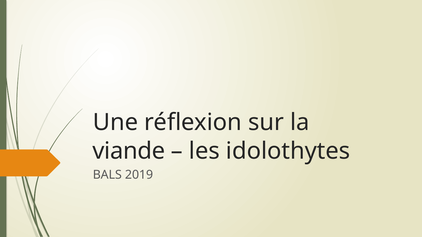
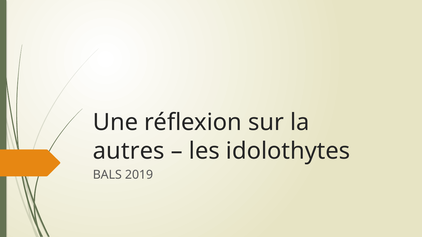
viande: viande -> autres
